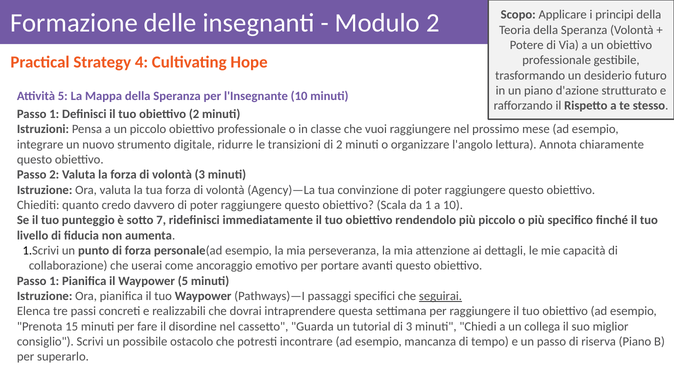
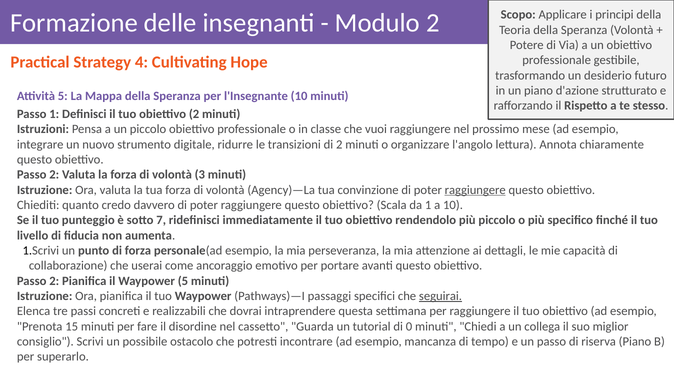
raggiungere at (475, 190) underline: none -> present
1 at (54, 281): 1 -> 2
di 3: 3 -> 0
